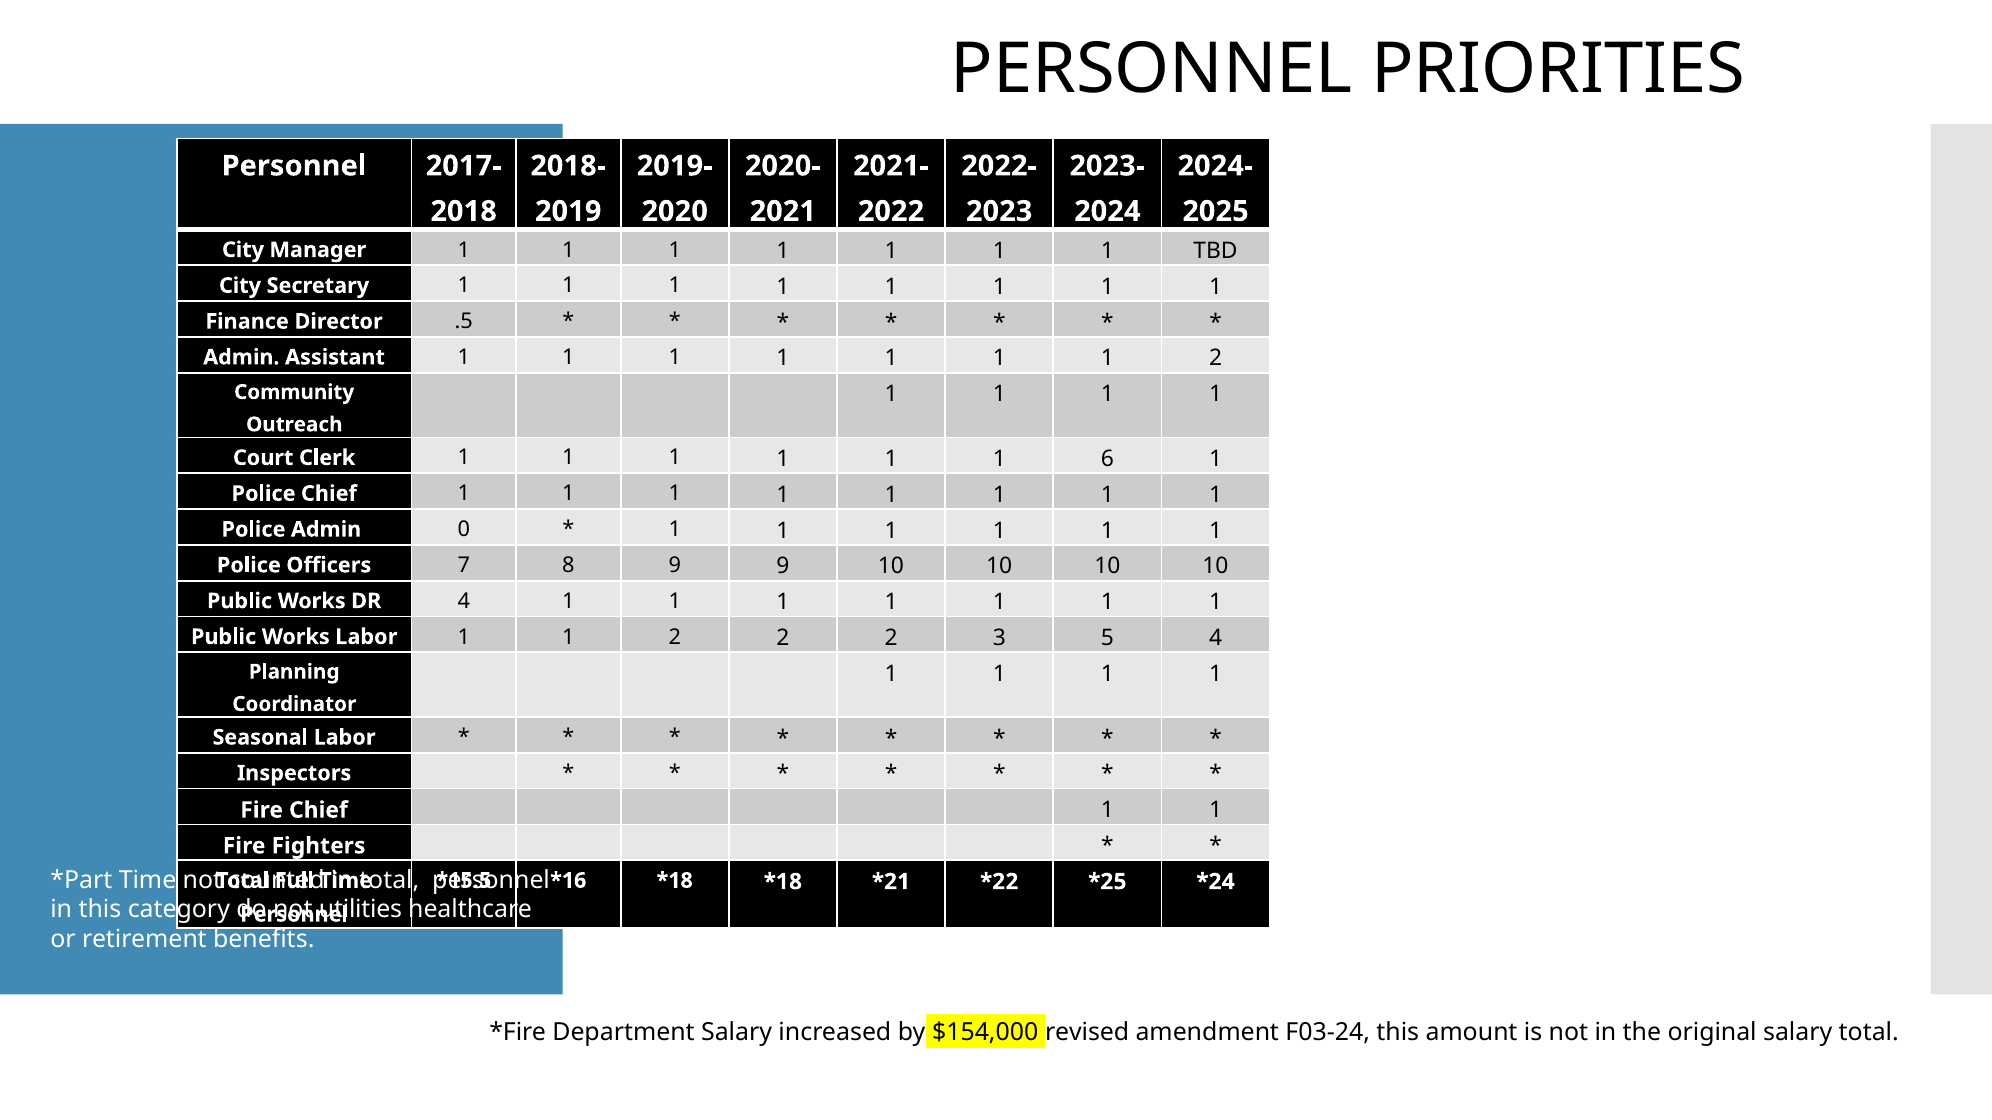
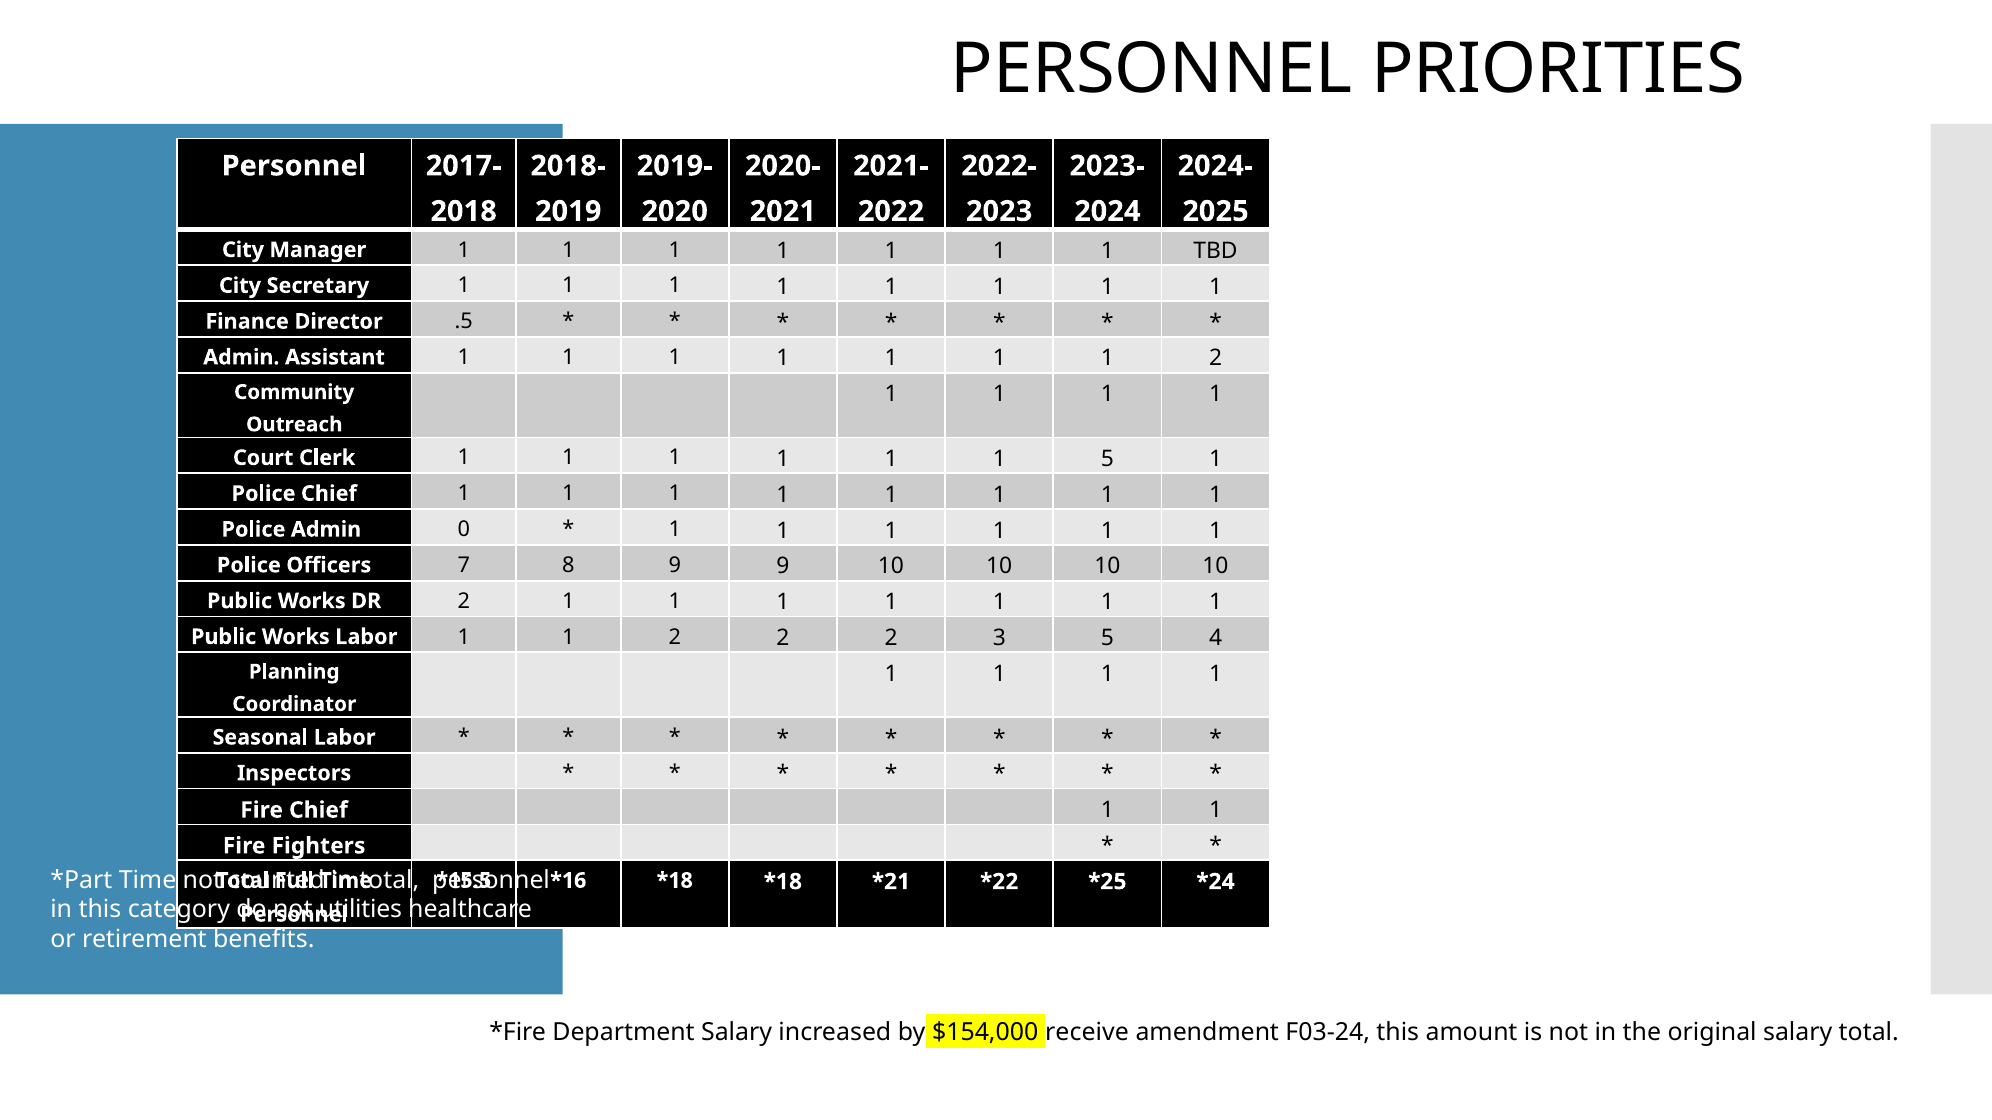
1 6: 6 -> 5
4 at (464, 601): 4 -> 2
revised: revised -> receive
